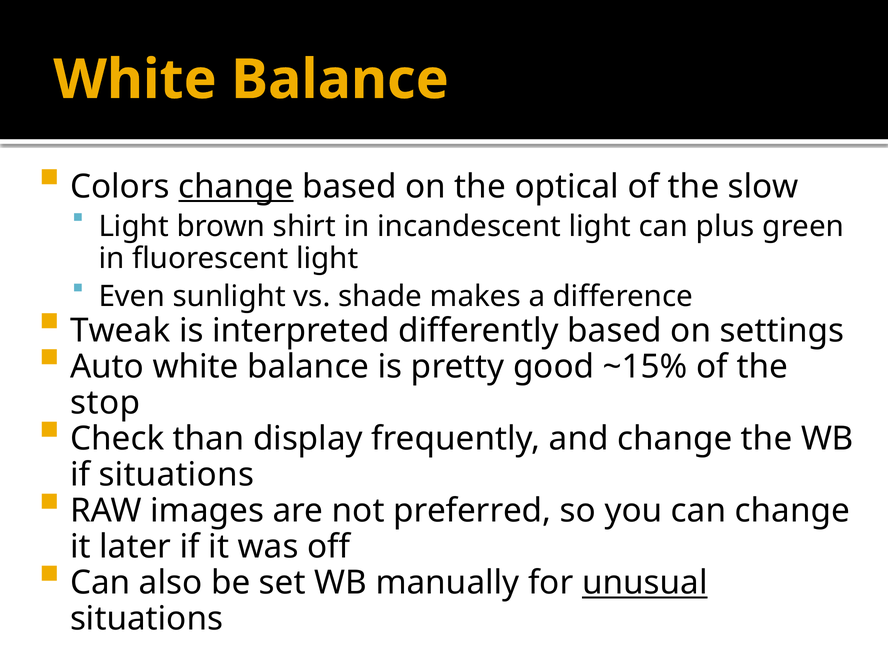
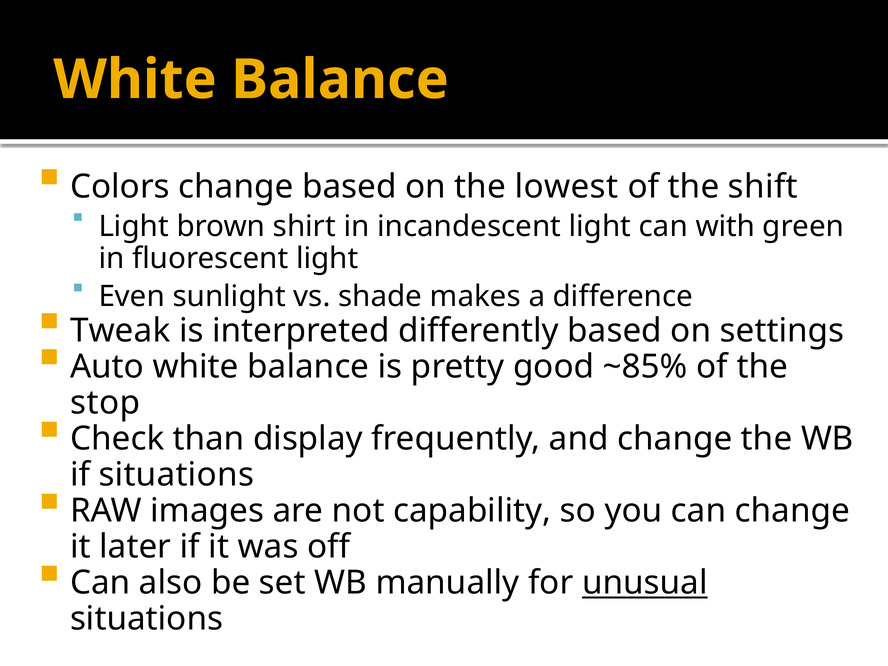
change at (236, 187) underline: present -> none
optical: optical -> lowest
slow: slow -> shift
plus: plus -> with
~15%: ~15% -> ~85%
preferred: preferred -> capability
